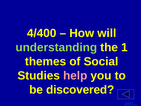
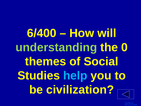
4/400: 4/400 -> 6/400
1: 1 -> 0
help colour: pink -> light blue
discovered: discovered -> civilization
